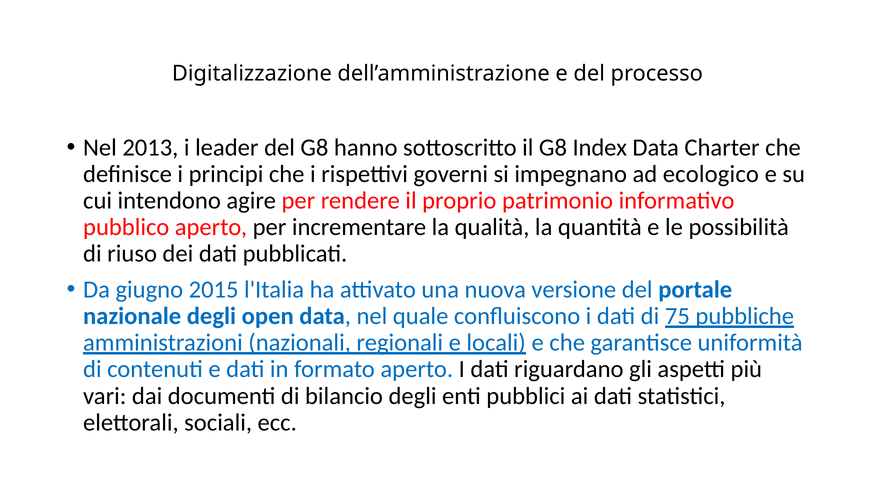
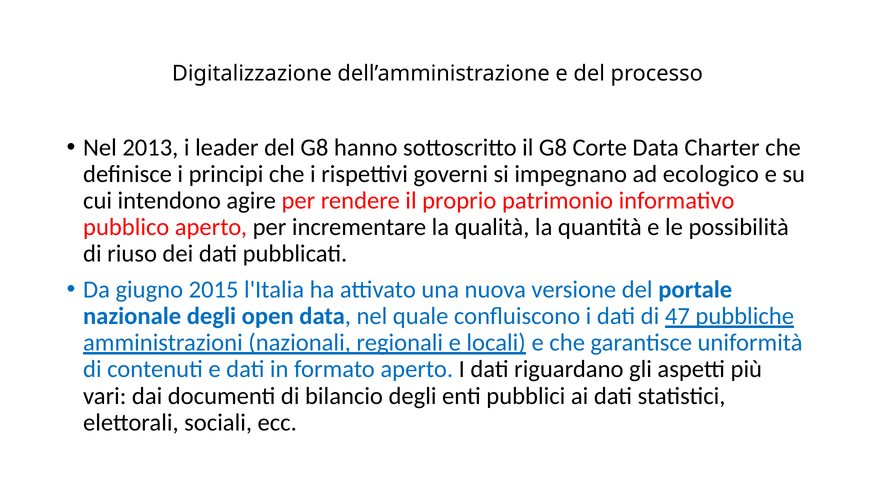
Index: Index -> Corte
75: 75 -> 47
